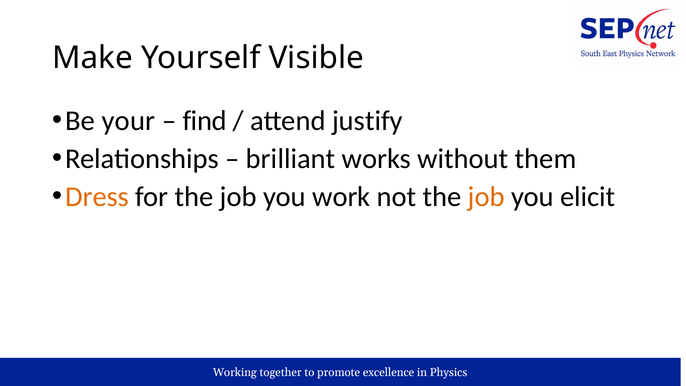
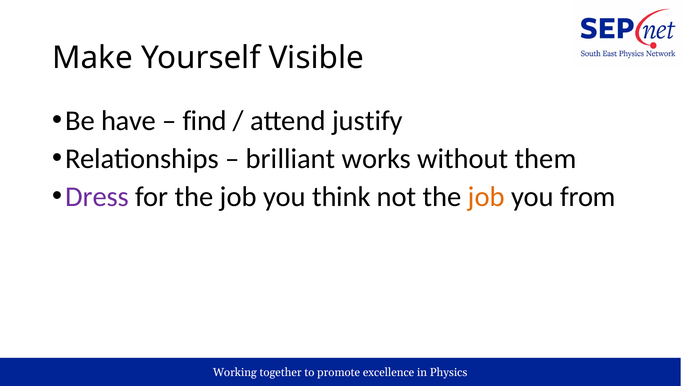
your: your -> have
Dress colour: orange -> purple
work: work -> think
elicit: elicit -> from
